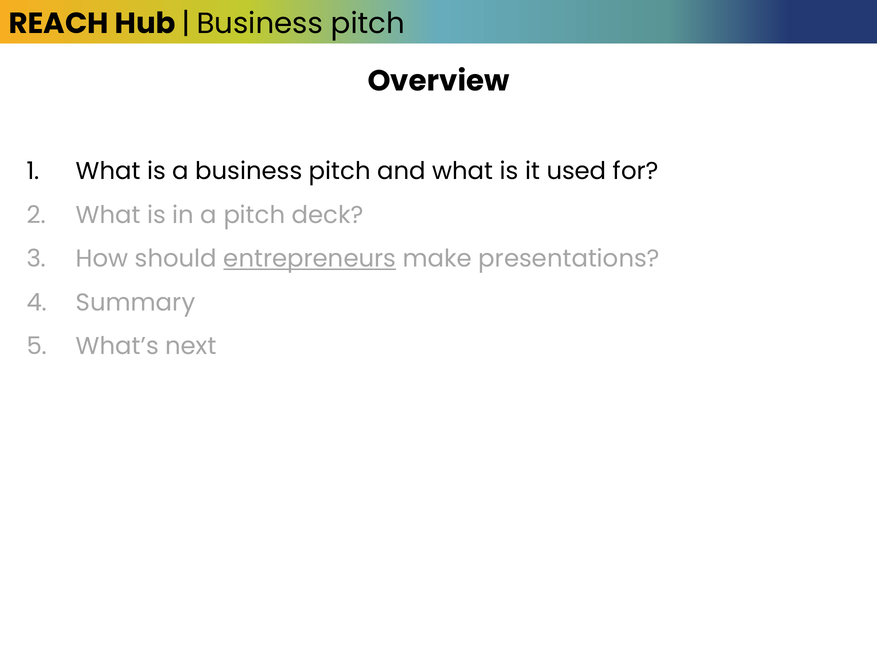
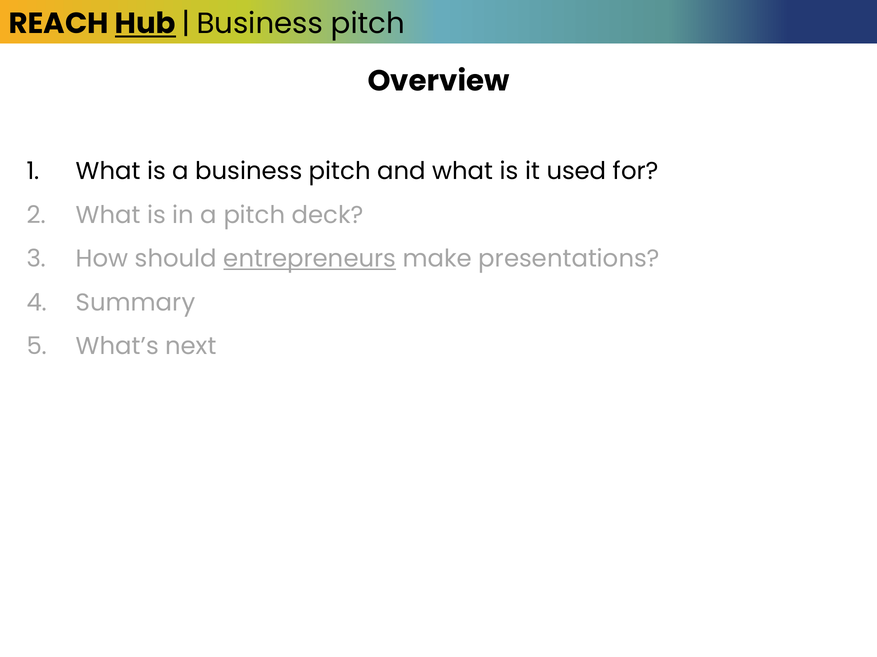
Hub underline: none -> present
